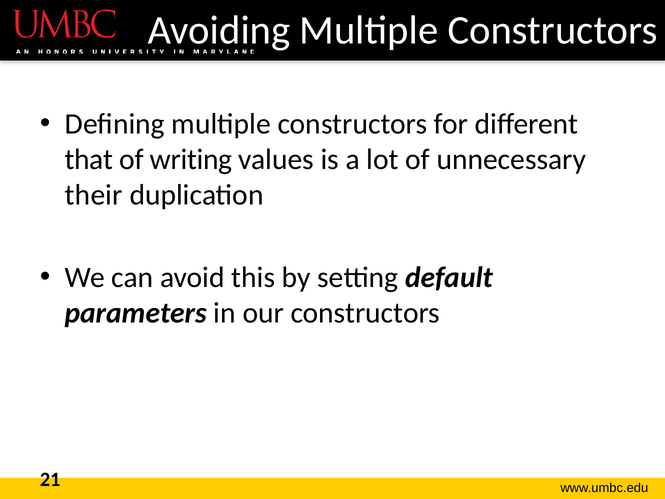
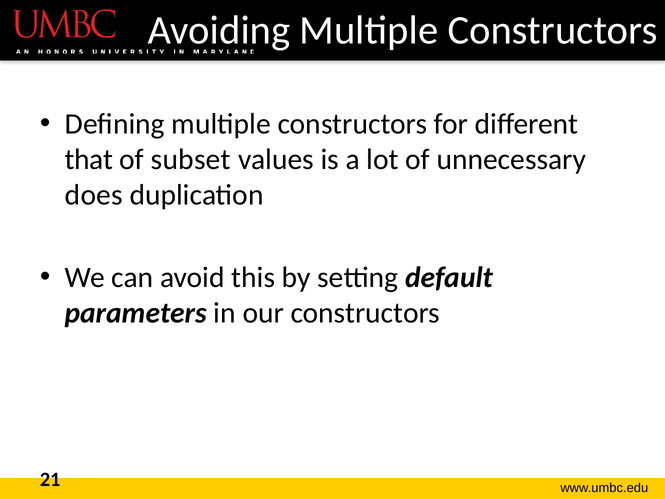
writing: writing -> subset
their: their -> does
